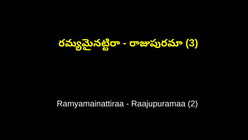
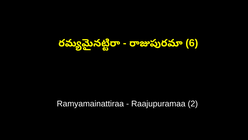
3: 3 -> 6
